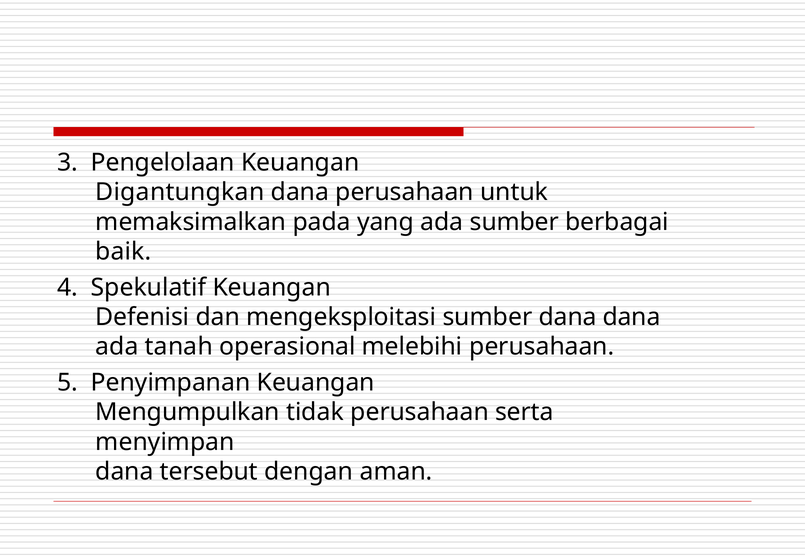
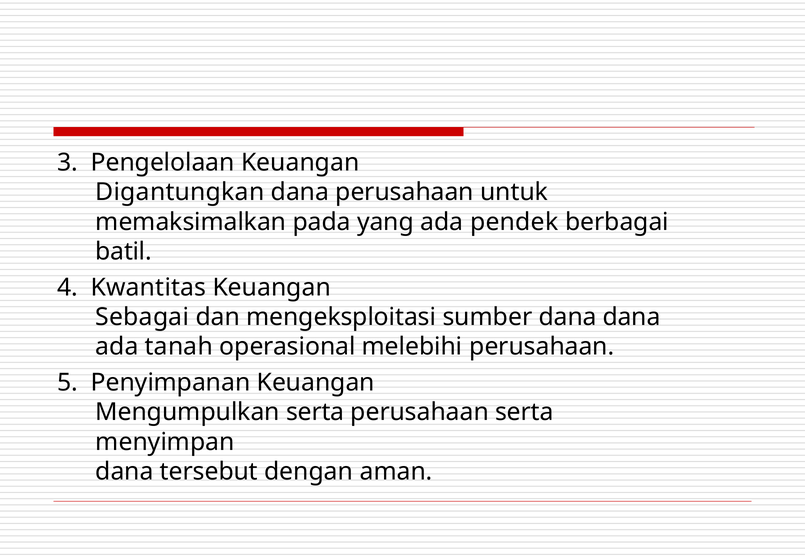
ada sumber: sumber -> pendek
baik: baik -> batil
Spekulatif: Spekulatif -> Kwantitas
Defenisi: Defenisi -> Sebagai
Mengumpulkan tidak: tidak -> serta
